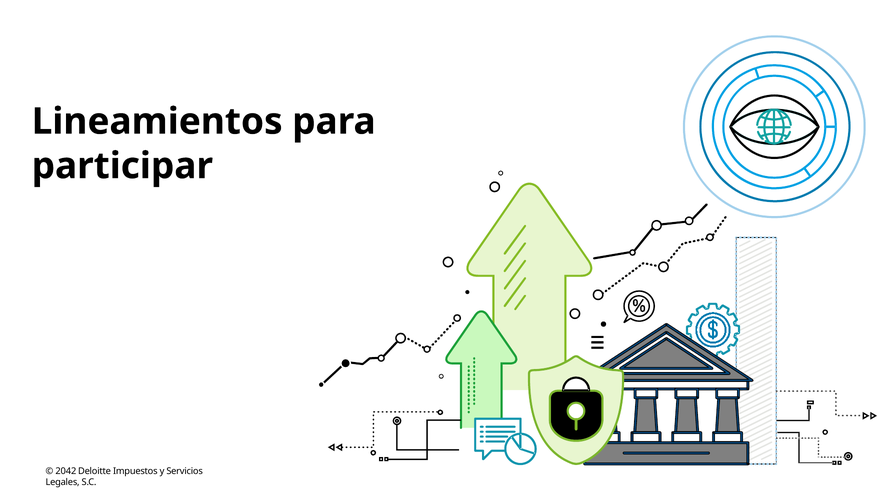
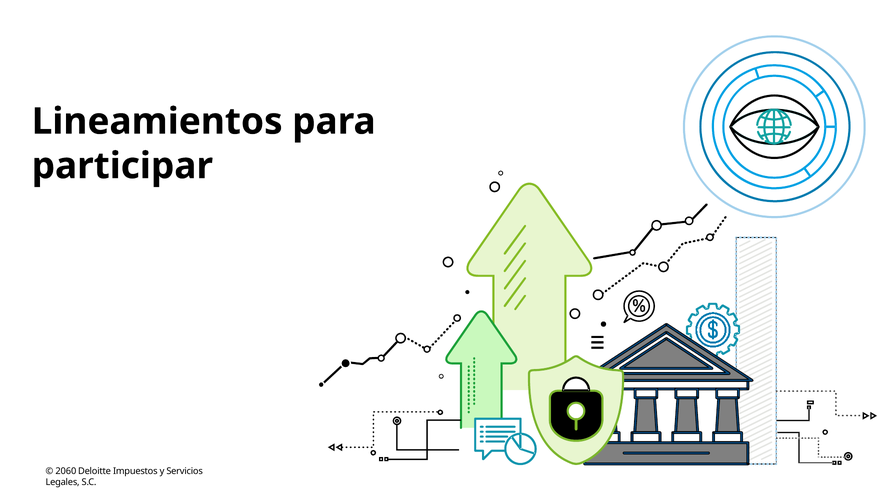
2042: 2042 -> 2060
